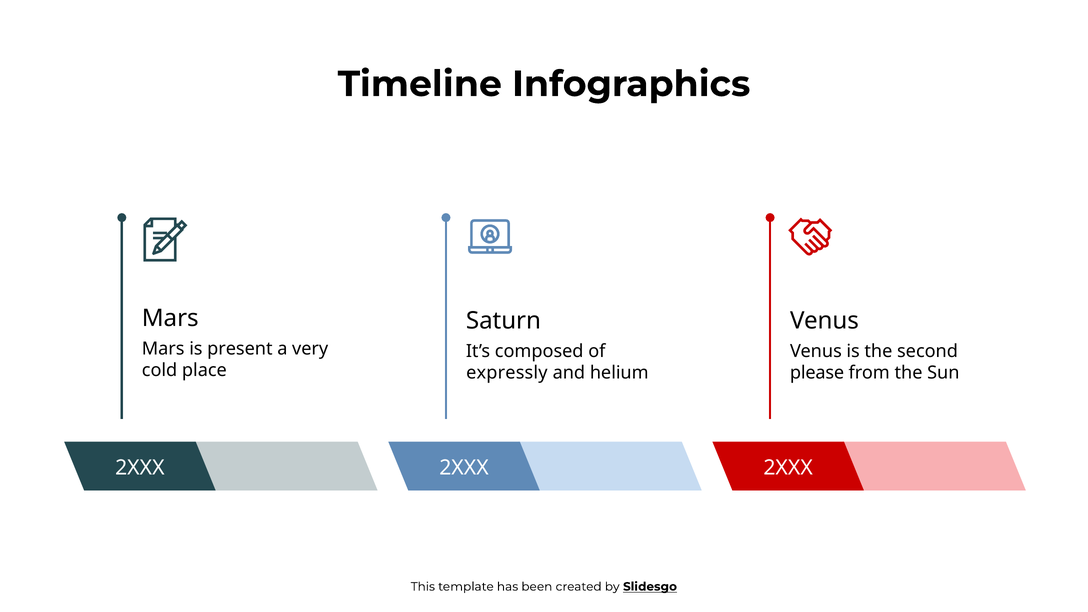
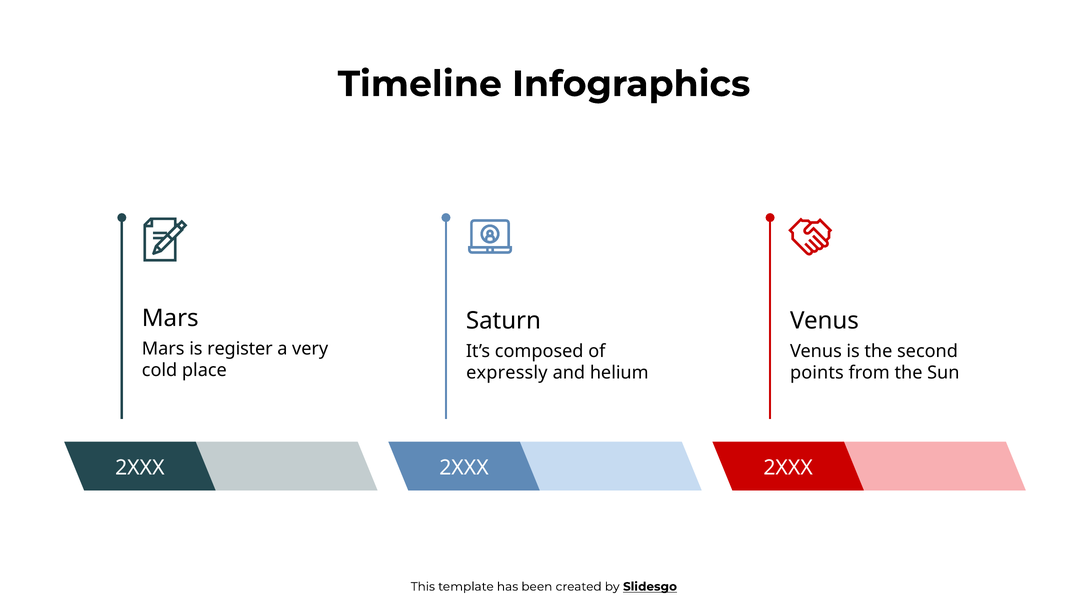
present: present -> register
please: please -> points
